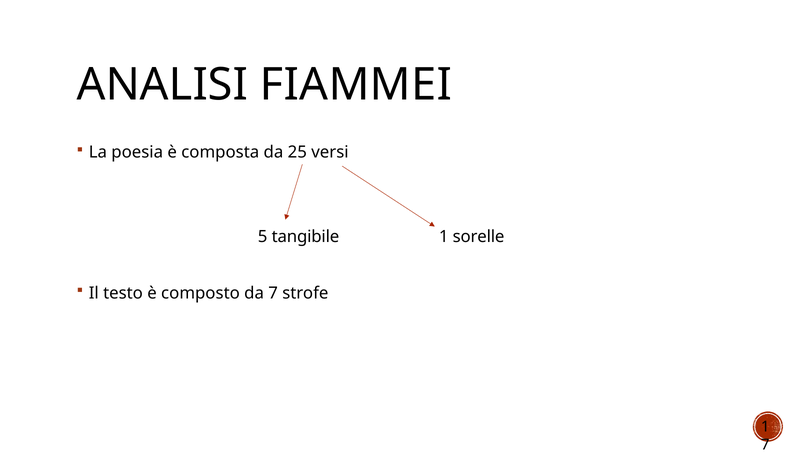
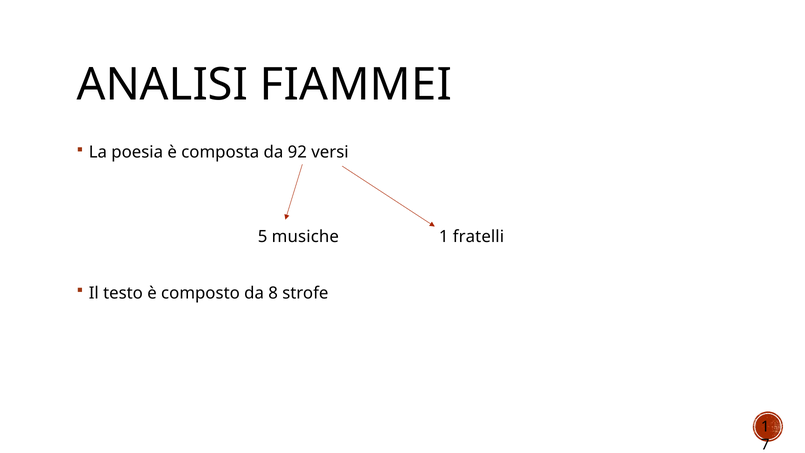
25: 25 -> 92
tangibile: tangibile -> musiche
sorelle: sorelle -> fratelli
da 7: 7 -> 8
